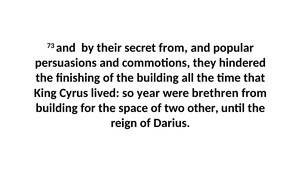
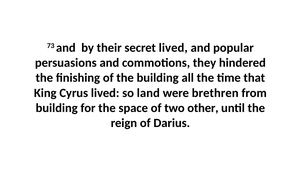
secret from: from -> lived
year: year -> land
